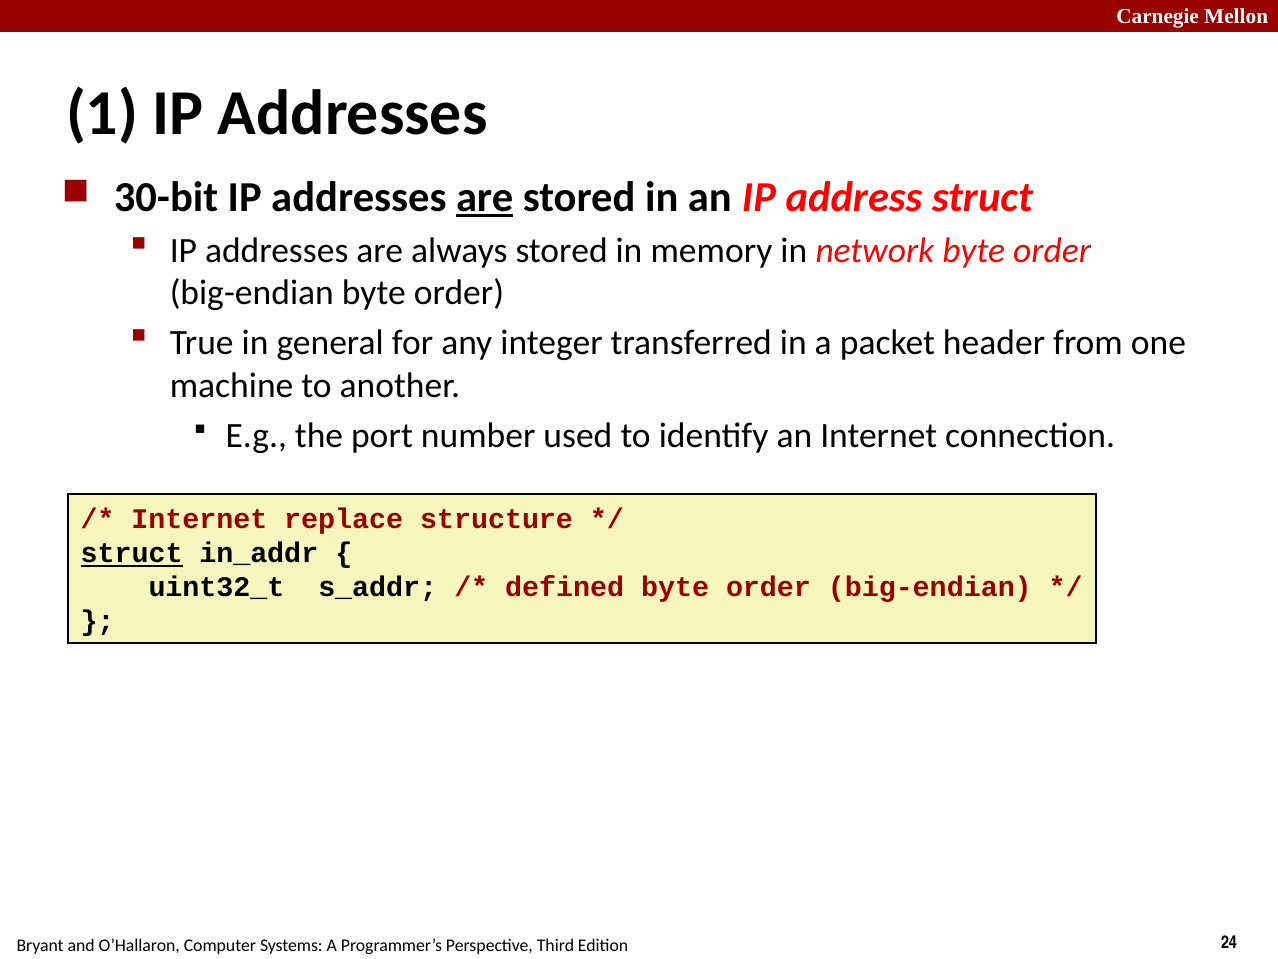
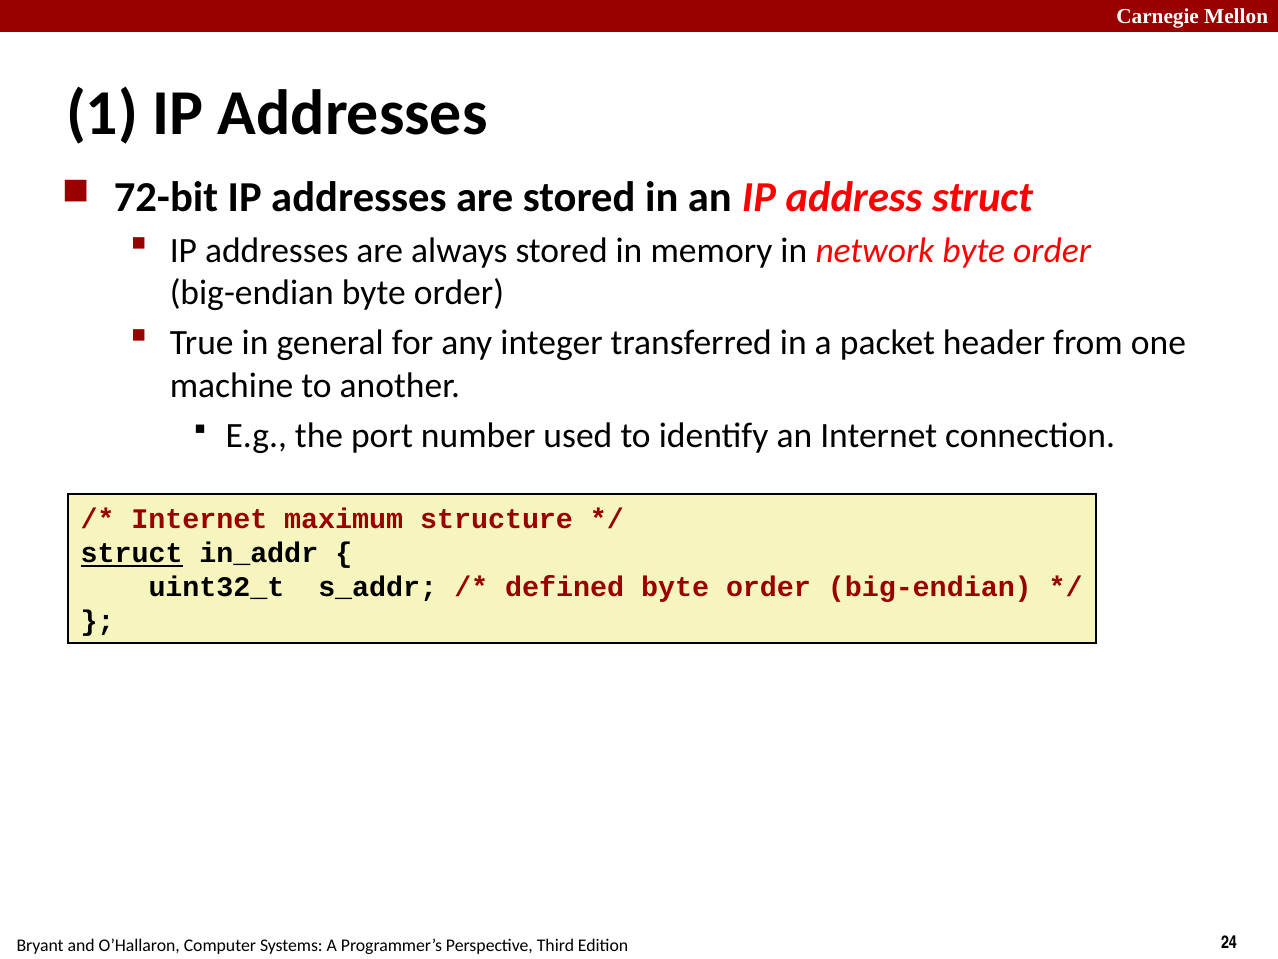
30-bit: 30-bit -> 72-bit
are at (485, 197) underline: present -> none
replace: replace -> maximum
